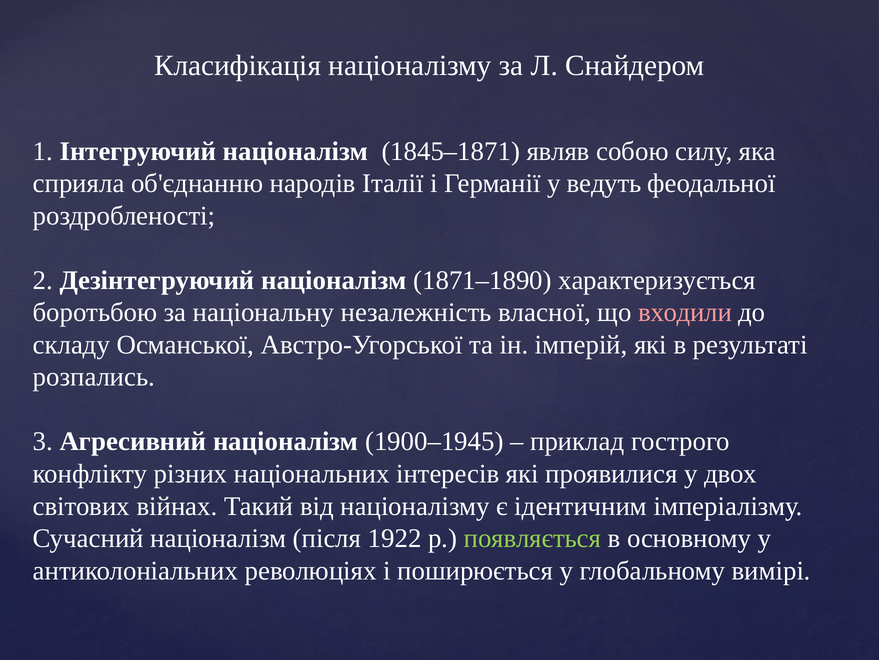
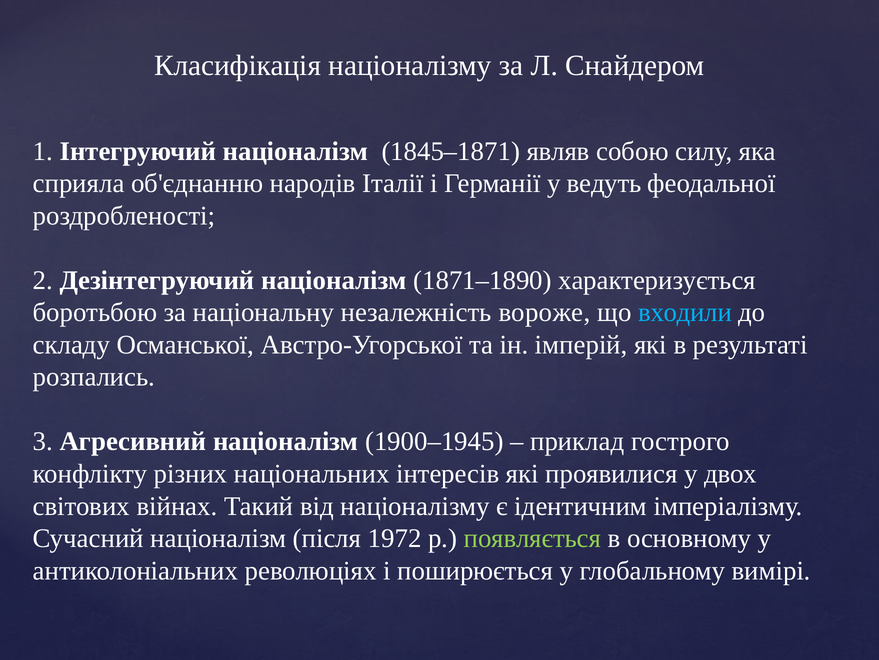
власної: власної -> вороже
входили colour: pink -> light blue
1922: 1922 -> 1972
